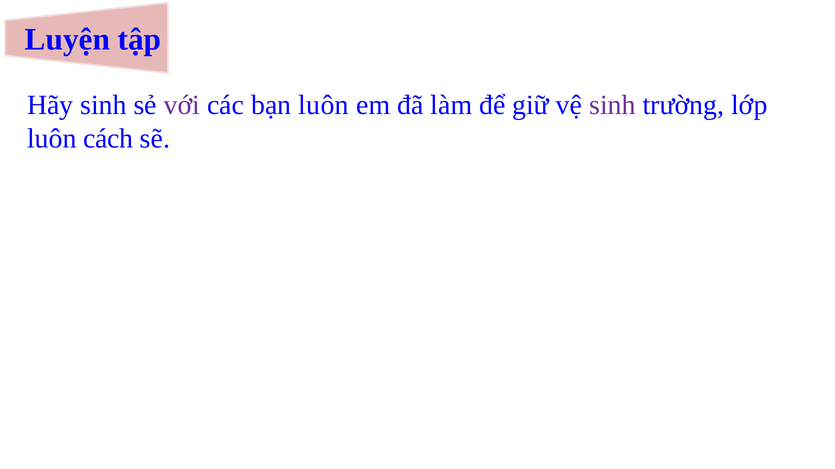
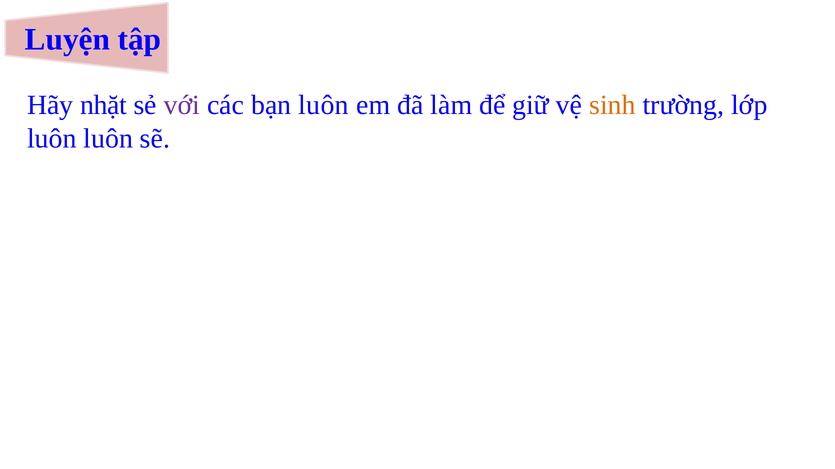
Hãy sinh: sinh -> nhặt
sinh at (612, 105) colour: purple -> orange
luôn cách: cách -> luôn
